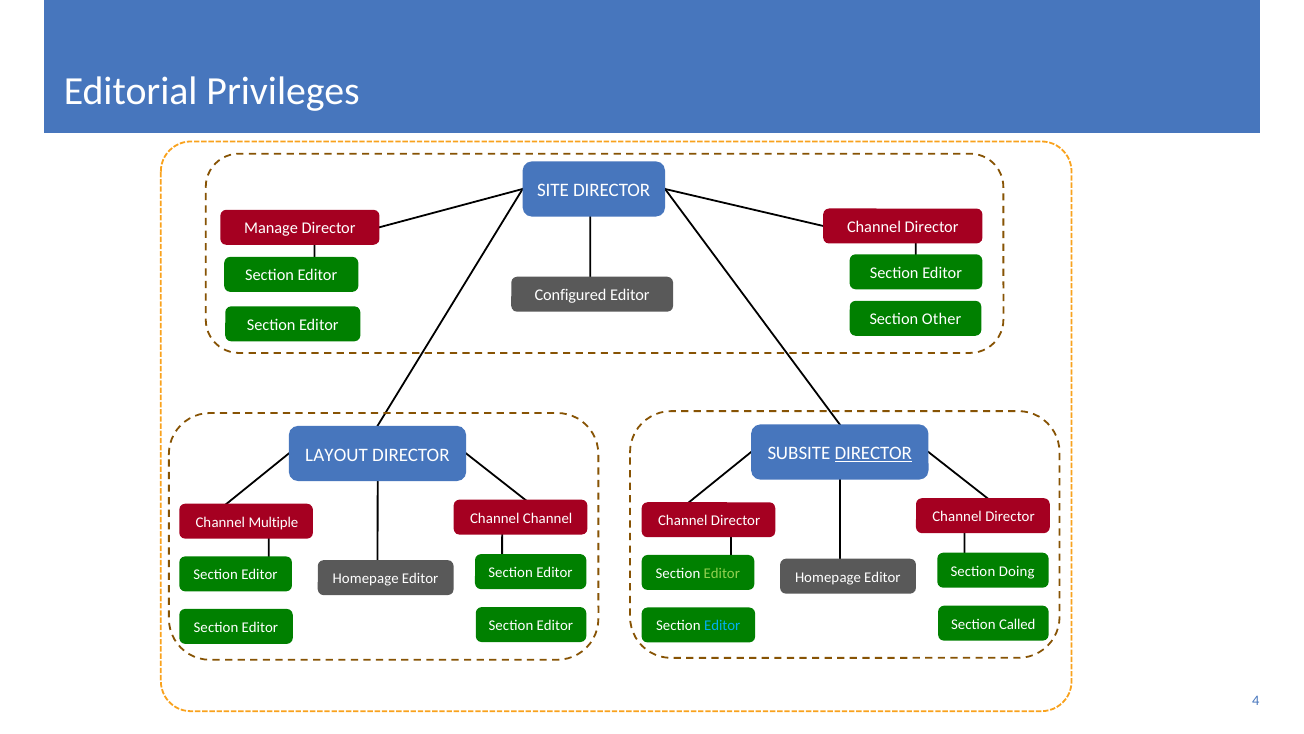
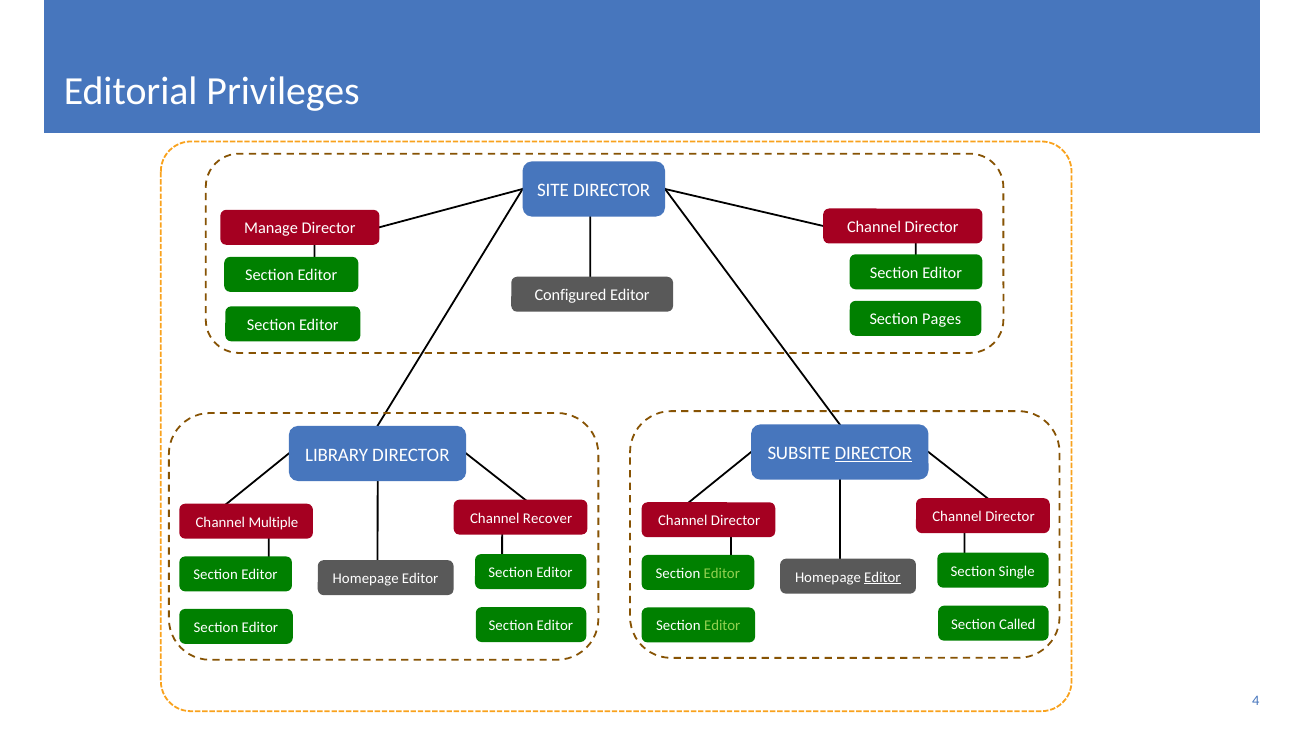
Other: Other -> Pages
LAYOUT: LAYOUT -> LIBRARY
Channel Channel: Channel -> Recover
Doing: Doing -> Single
Editor at (882, 577) underline: none -> present
Editor at (722, 626) colour: light blue -> light green
